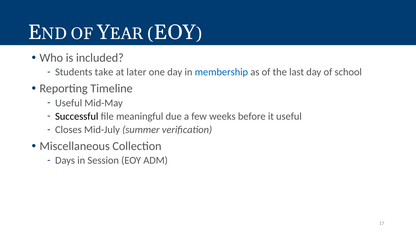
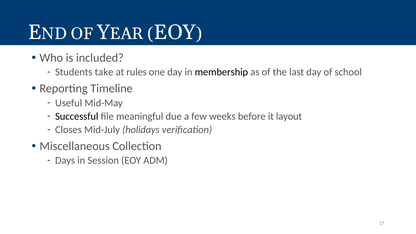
later: later -> rules
membership colour: blue -> black
it useful: useful -> layout
summer: summer -> holidays
